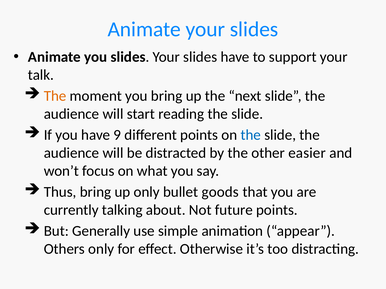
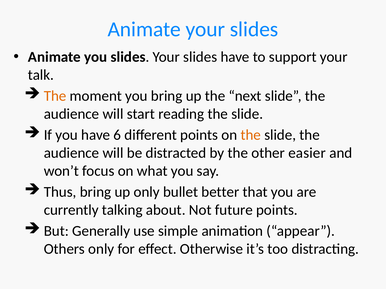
9: 9 -> 6
the at (251, 135) colour: blue -> orange
goods: goods -> better
